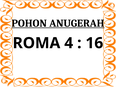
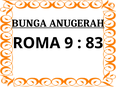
POHON: POHON -> BUNGA
4: 4 -> 9
16: 16 -> 83
